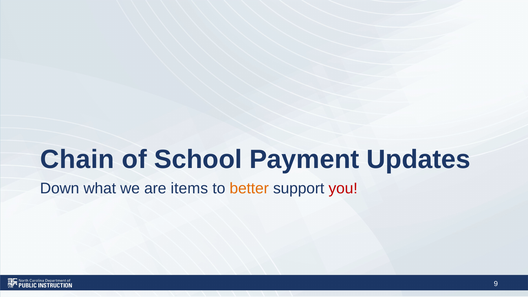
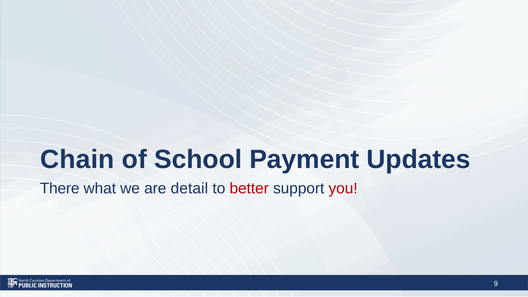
Down: Down -> There
items: items -> detail
better colour: orange -> red
